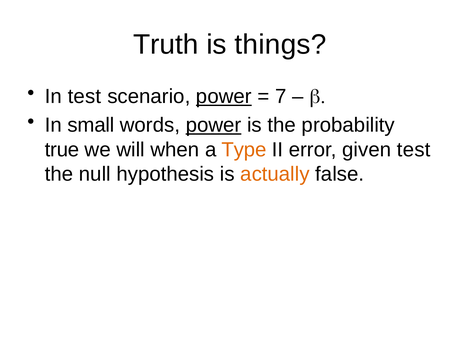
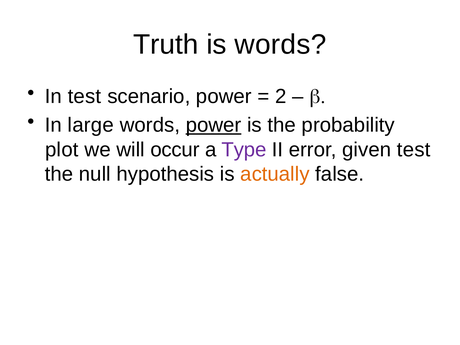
is things: things -> words
power at (224, 96) underline: present -> none
7: 7 -> 2
small: small -> large
true: true -> plot
when: when -> occur
Type colour: orange -> purple
